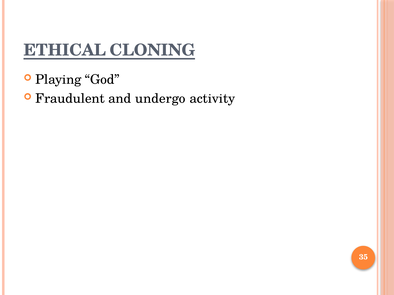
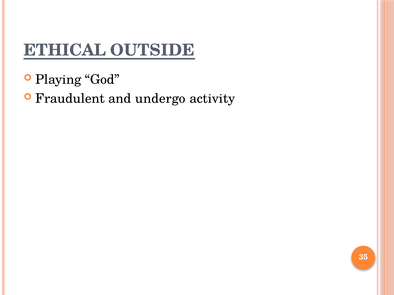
CLONING: CLONING -> OUTSIDE
